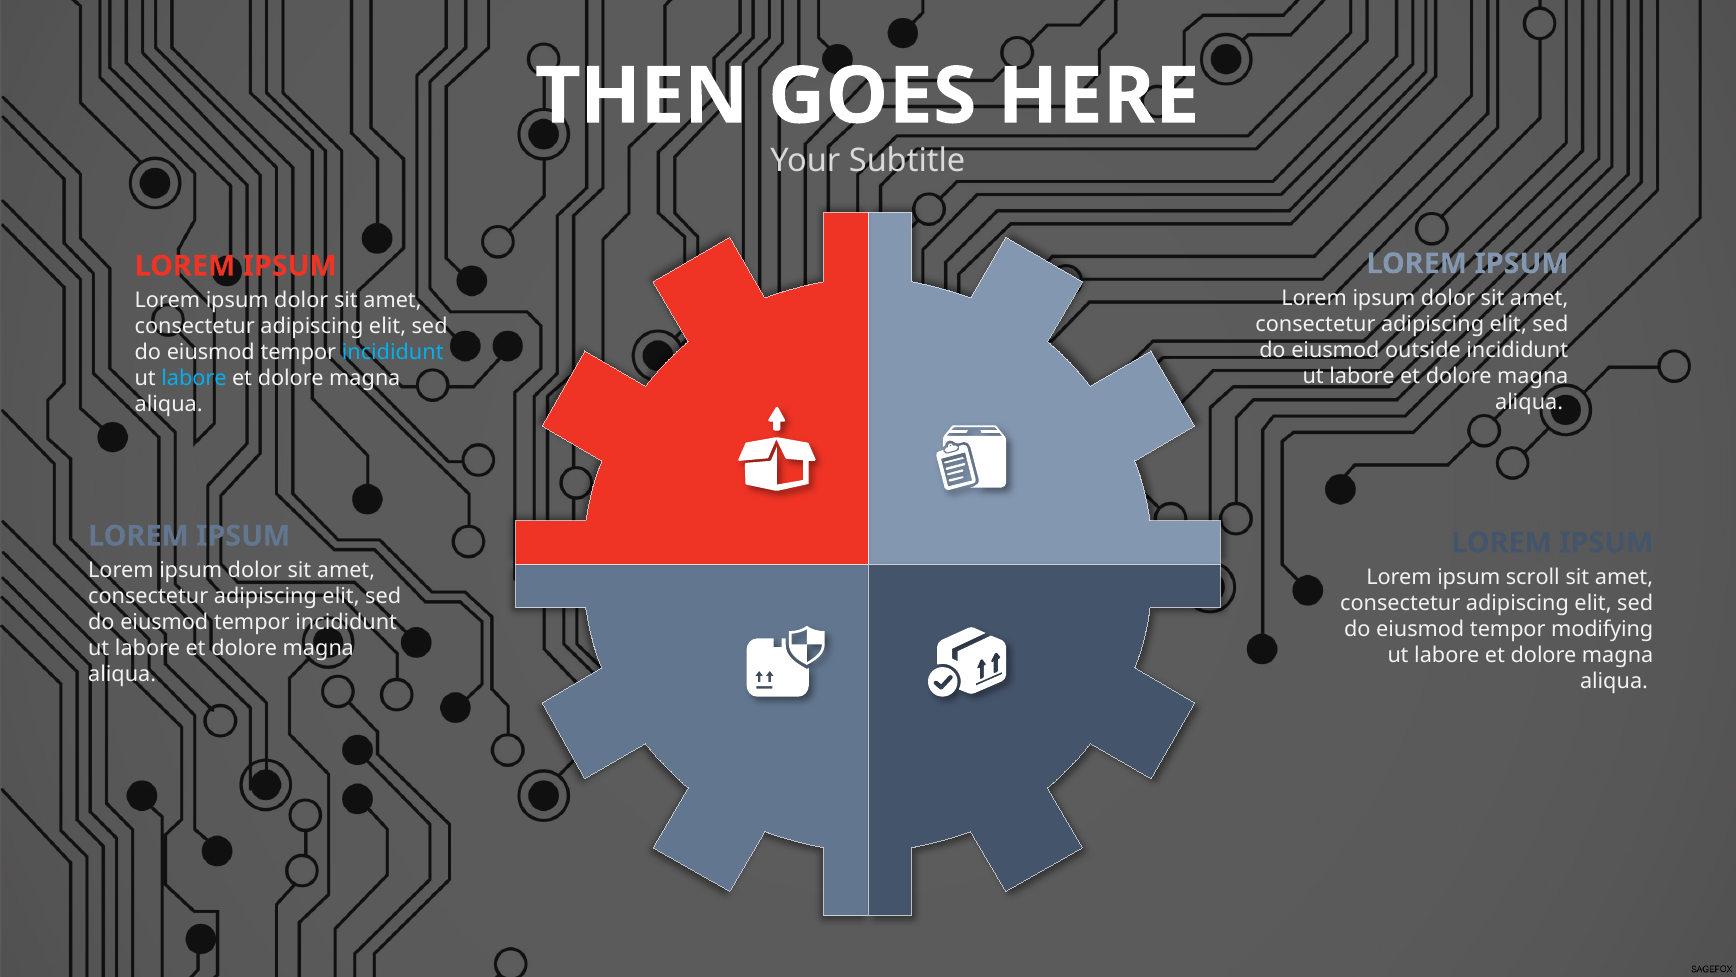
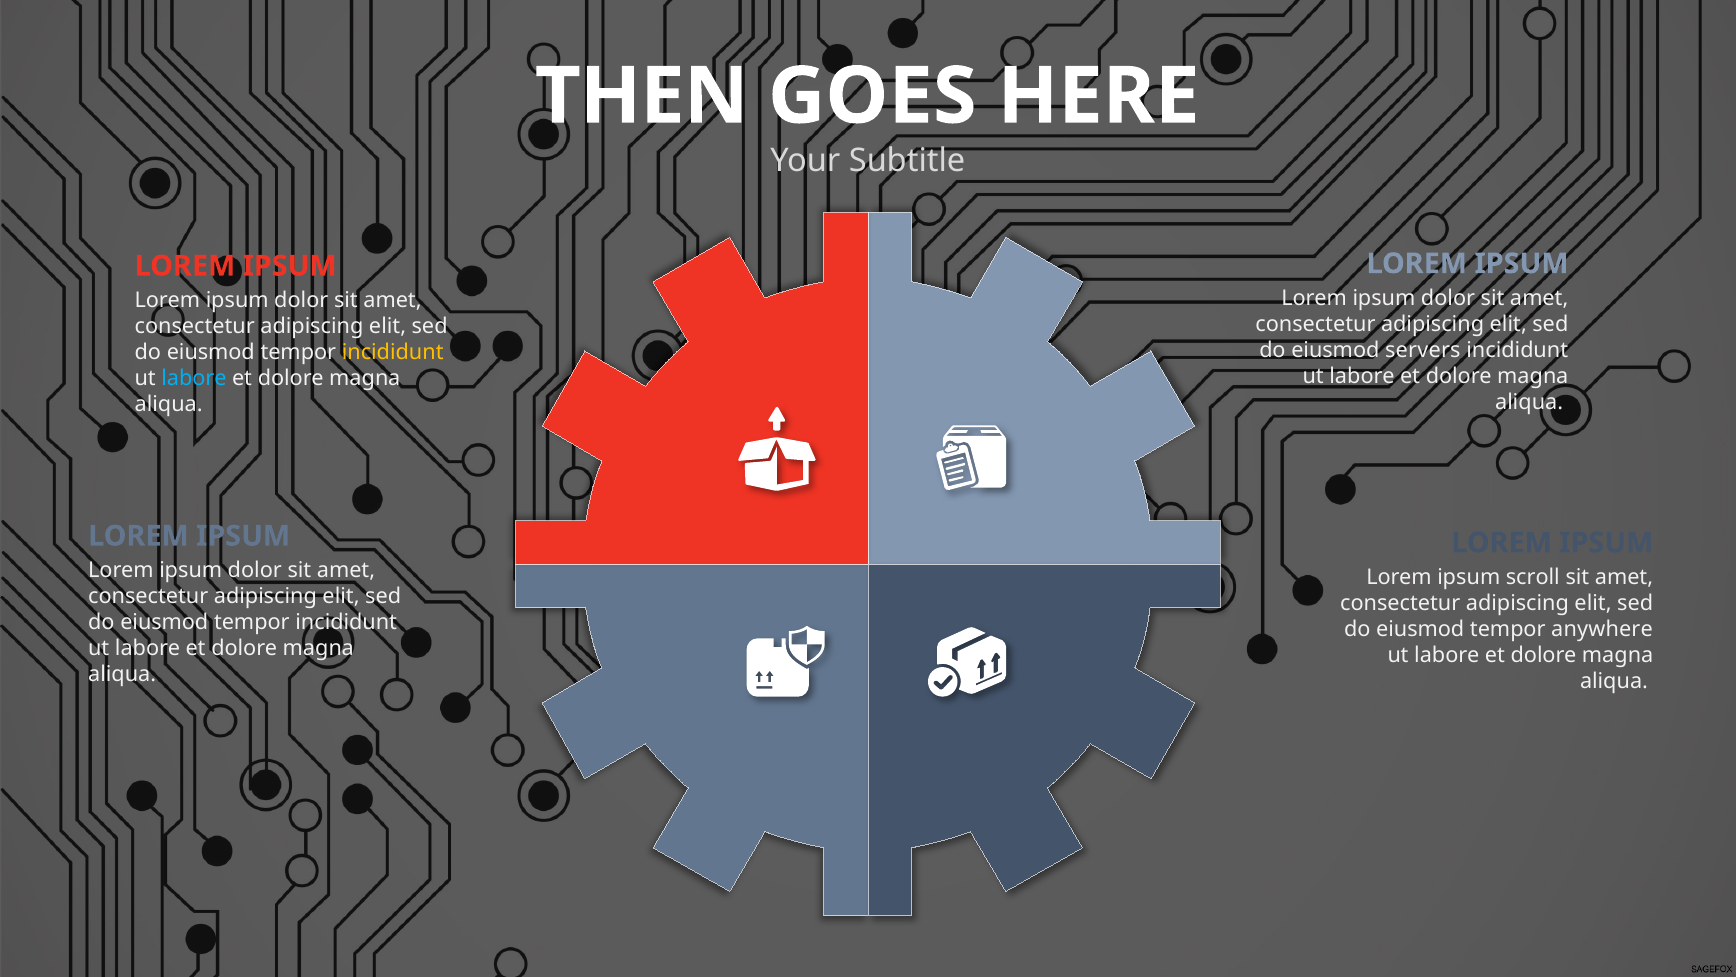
outside: outside -> servers
incididunt at (393, 352) colour: light blue -> yellow
modifying: modifying -> anywhere
